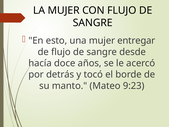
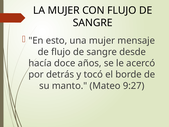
entregar: entregar -> mensaje
9:23: 9:23 -> 9:27
